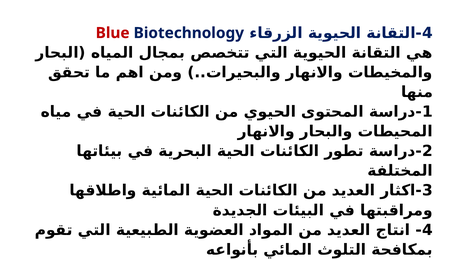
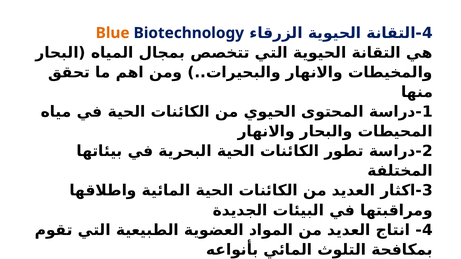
Blue colour: red -> orange
